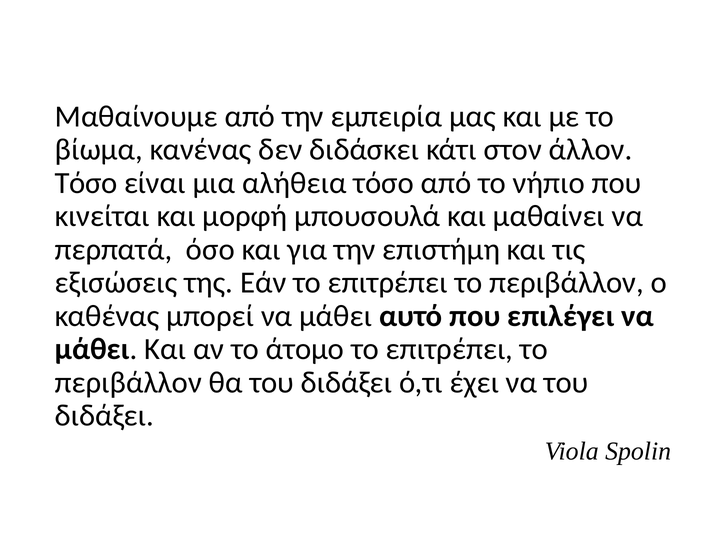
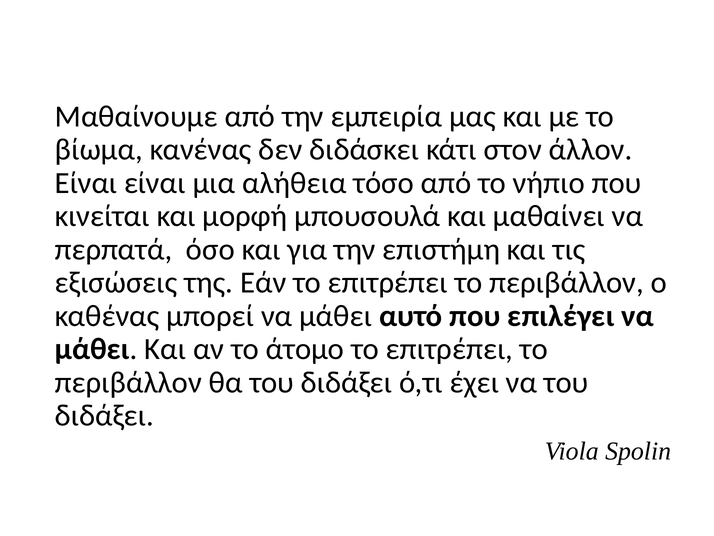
Τόσο at (86, 183): Τόσο -> Είναι
